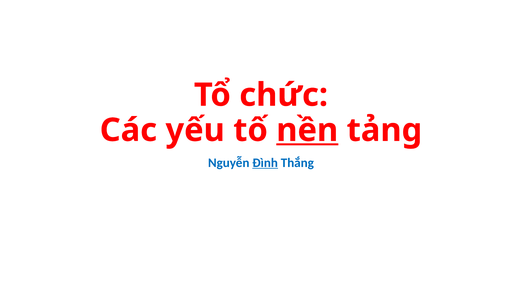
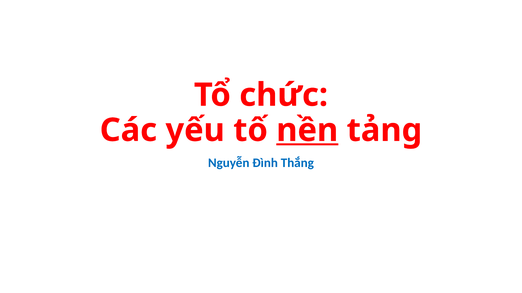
Đình underline: present -> none
